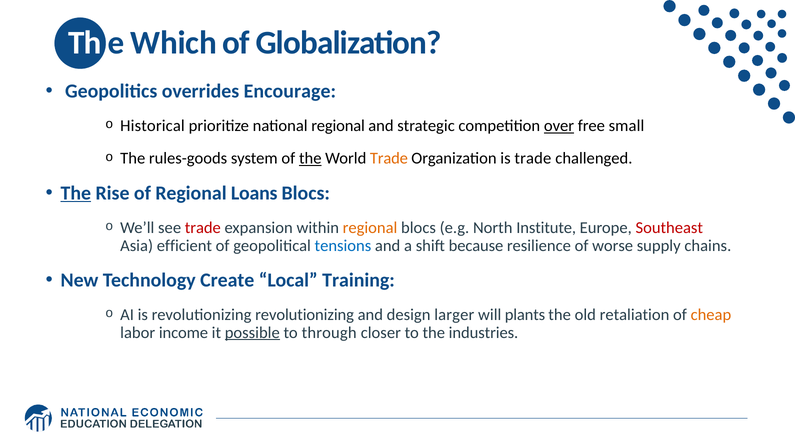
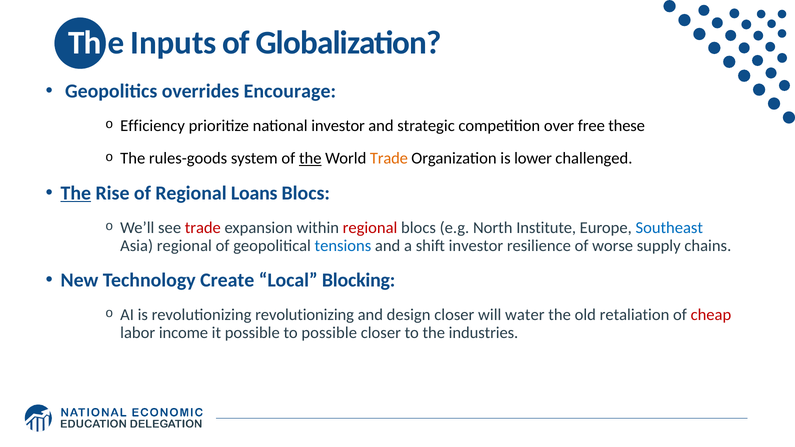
Which: Which -> Inputs
Historical: Historical -> Efficiency
national regional: regional -> investor
over underline: present -> none
small: small -> these
is trade: trade -> lower
regional at (370, 228) colour: orange -> red
Southeast colour: red -> blue
Asia efficient: efficient -> regional
shift because: because -> investor
Training: Training -> Blocking
design larger: larger -> closer
plants: plants -> water
cheap colour: orange -> red
possible at (252, 333) underline: present -> none
to through: through -> possible
